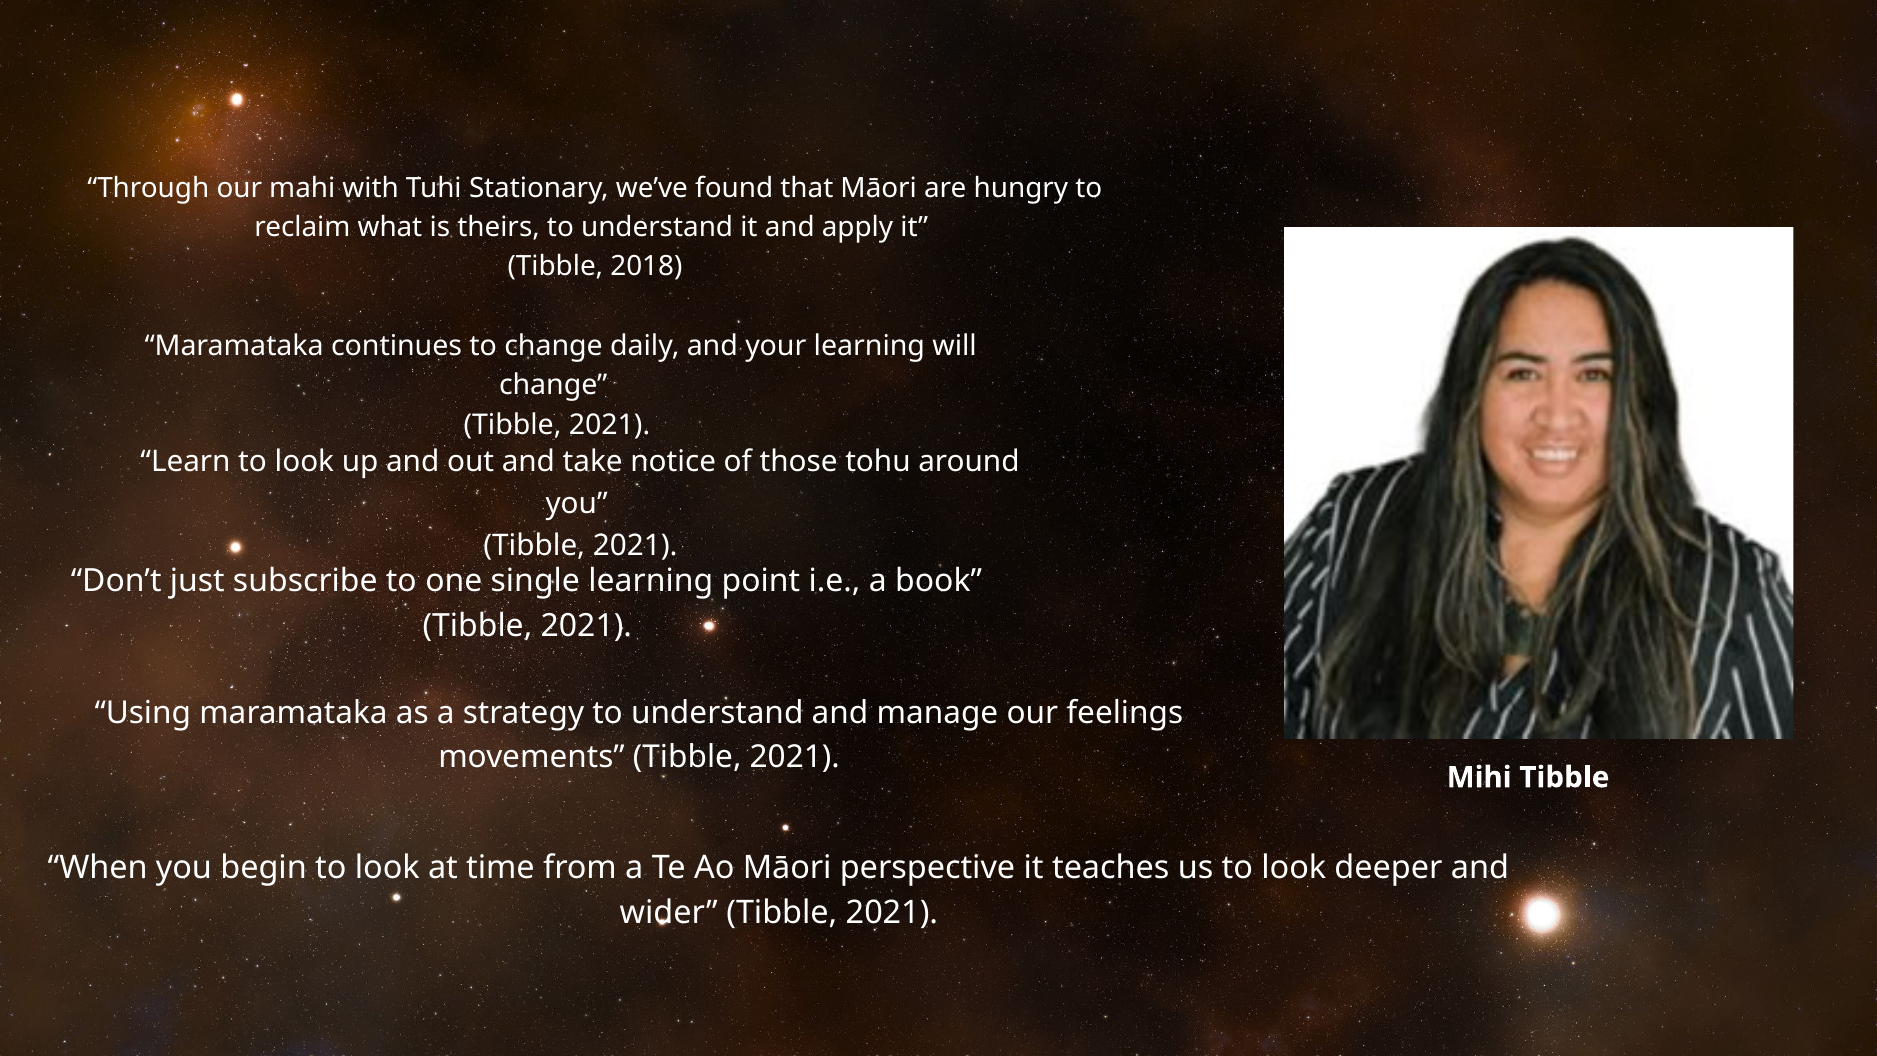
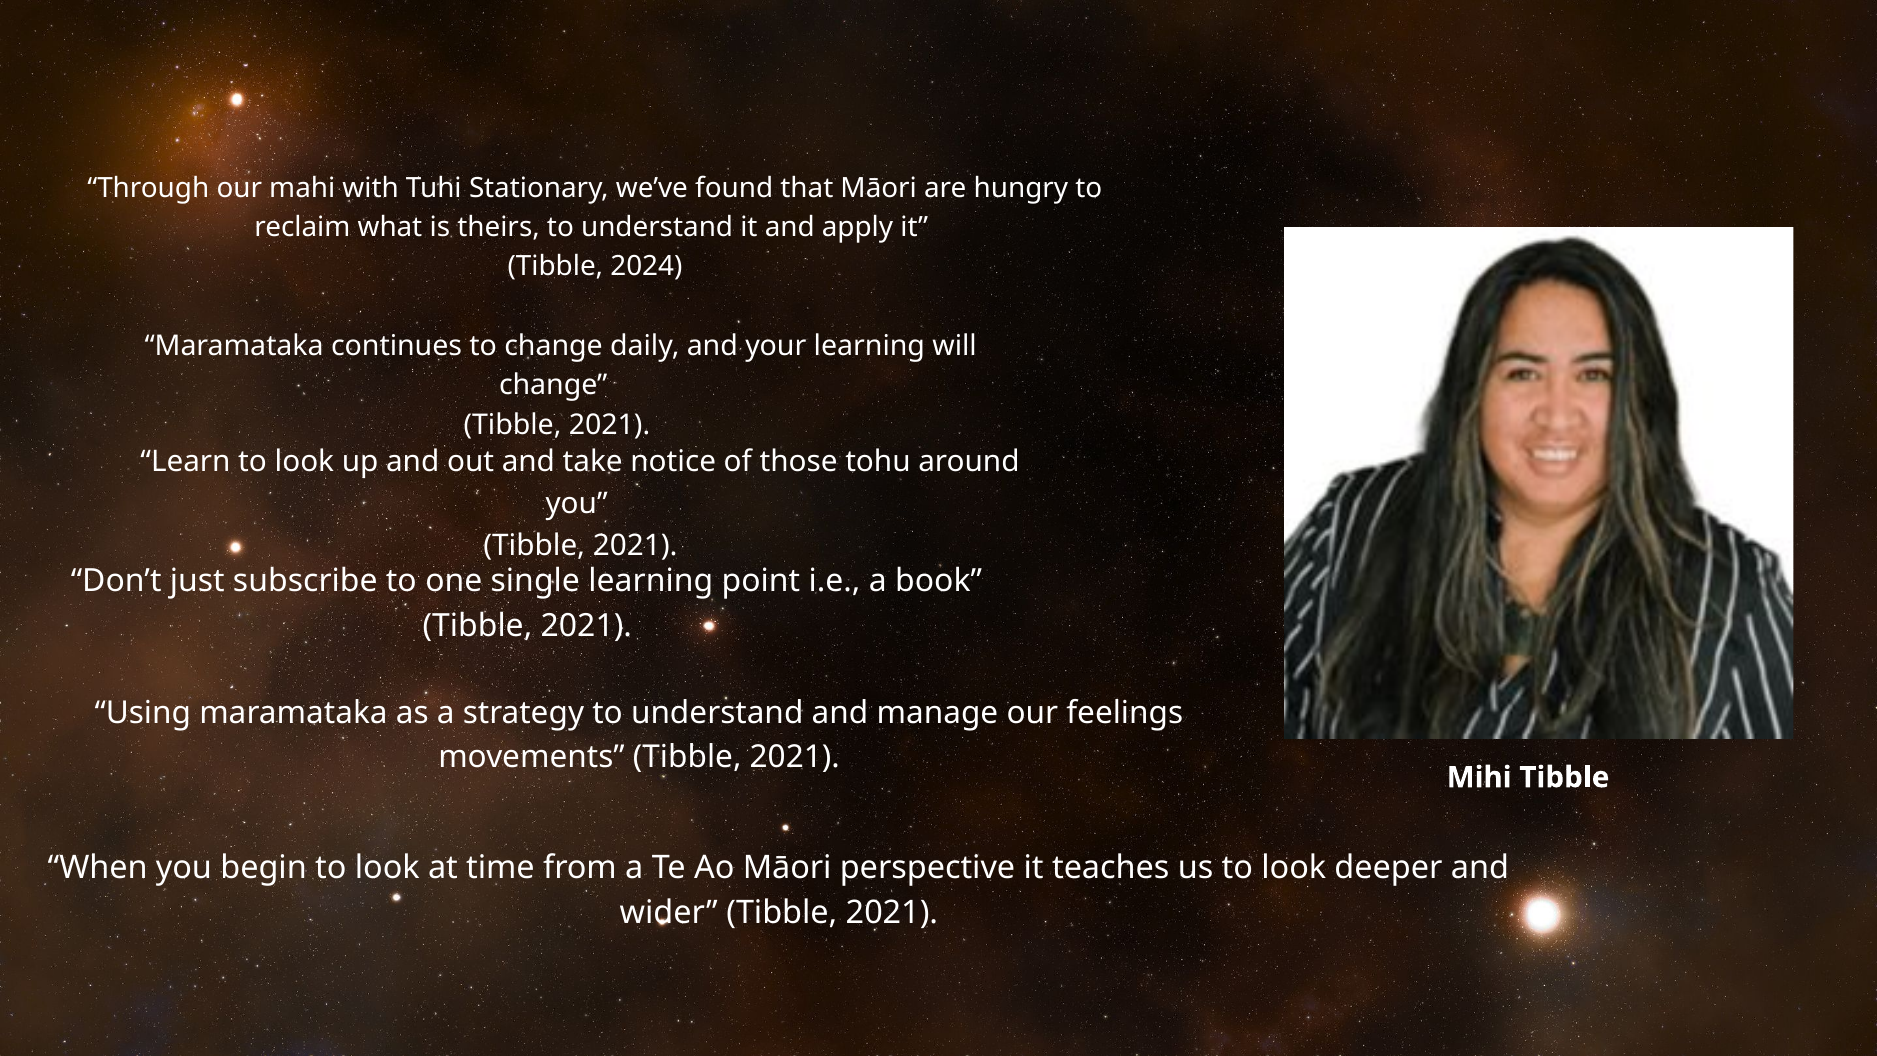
2018: 2018 -> 2024
